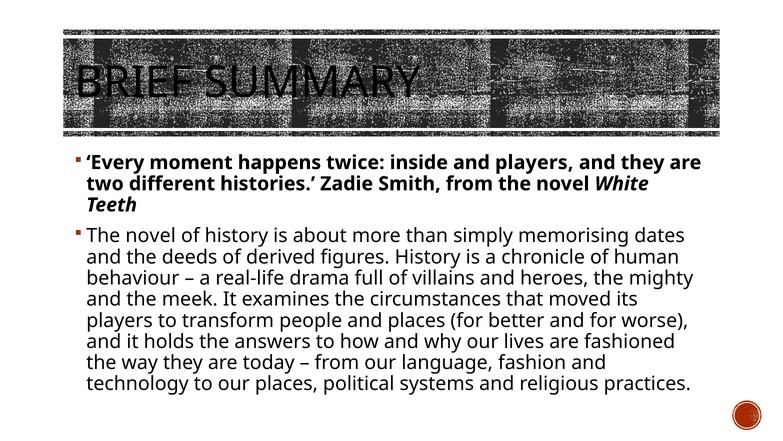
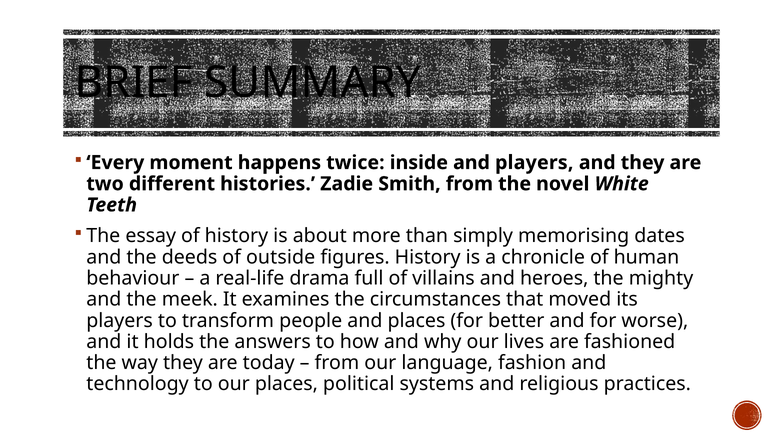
novel at (151, 236): novel -> essay
derived: derived -> outside
